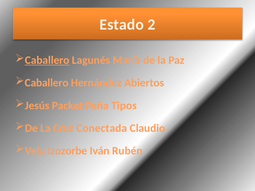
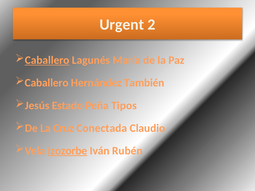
Estado: Estado -> Urgent
Abiertos: Abiertos -> También
Packet: Packet -> Estado
Izozorbe underline: none -> present
